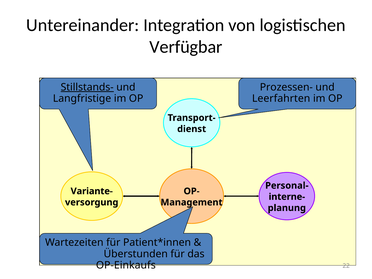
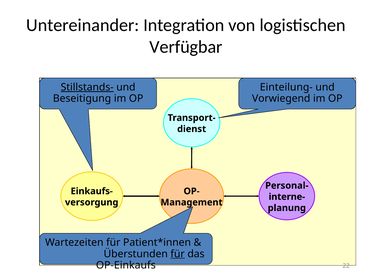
Prozessen-: Prozessen- -> Einteilung-
Langfristige: Langfristige -> Beseitigung
Leerfahrten: Leerfahrten -> Vorwiegend
Variante-: Variante- -> Einkaufs-
für at (178, 254) underline: none -> present
